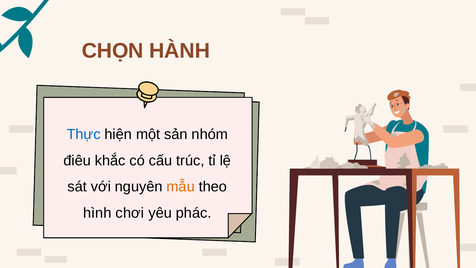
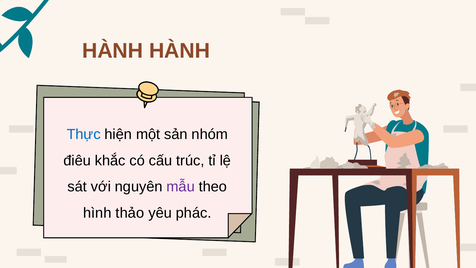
CHỌN at (113, 51): CHỌN -> HÀNH
mẫu colour: orange -> purple
chơi: chơi -> thảo
